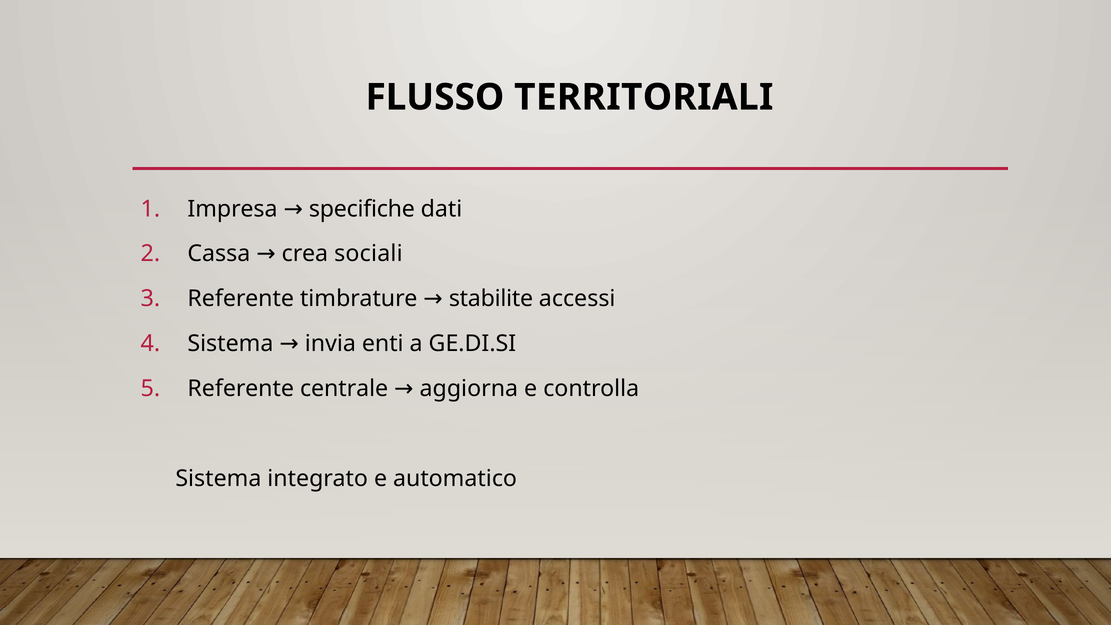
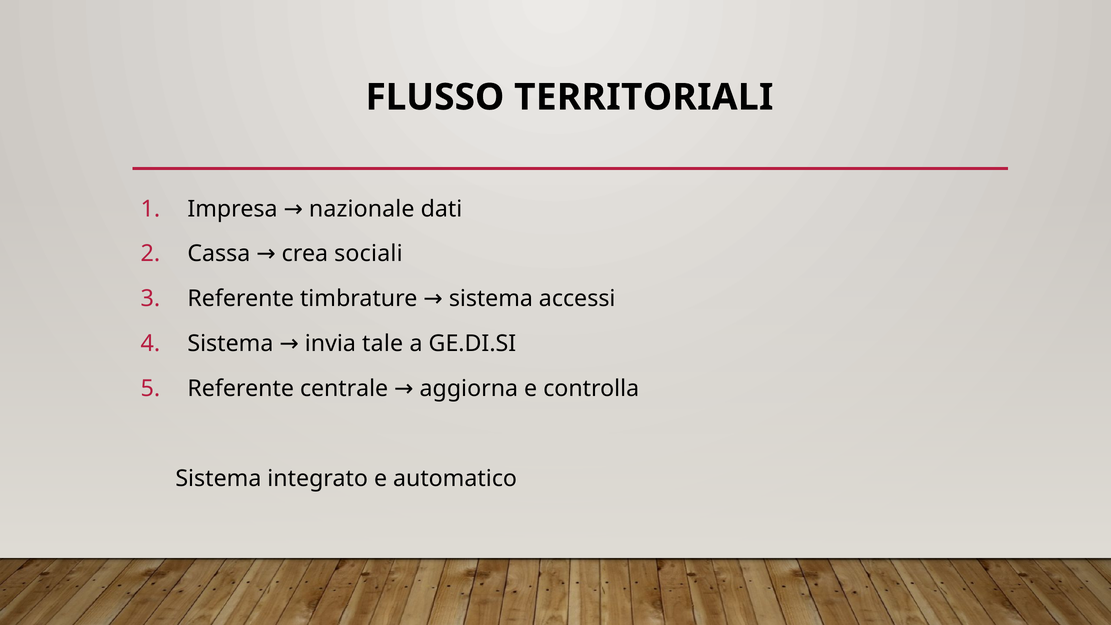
specifiche: specifiche -> nazionale
timbrature stabilite: stabilite -> sistema
enti: enti -> tale
